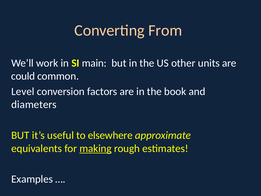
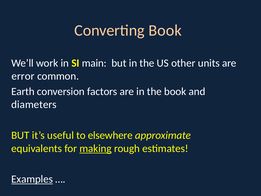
Converting From: From -> Book
could: could -> error
Level: Level -> Earth
Examples underline: none -> present
